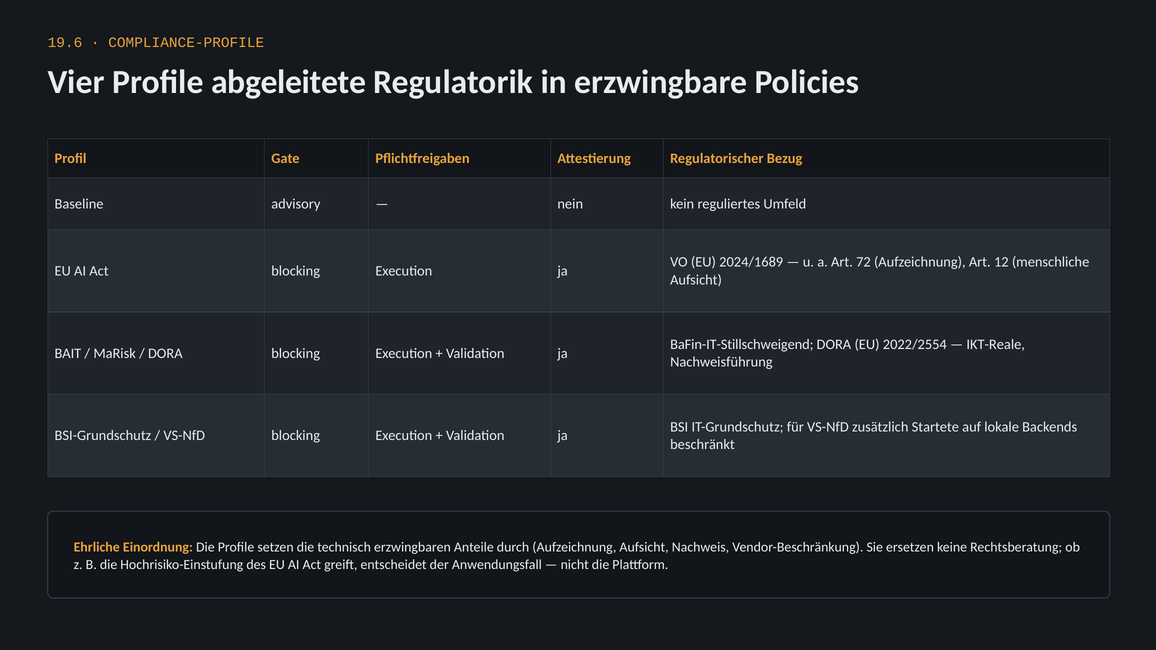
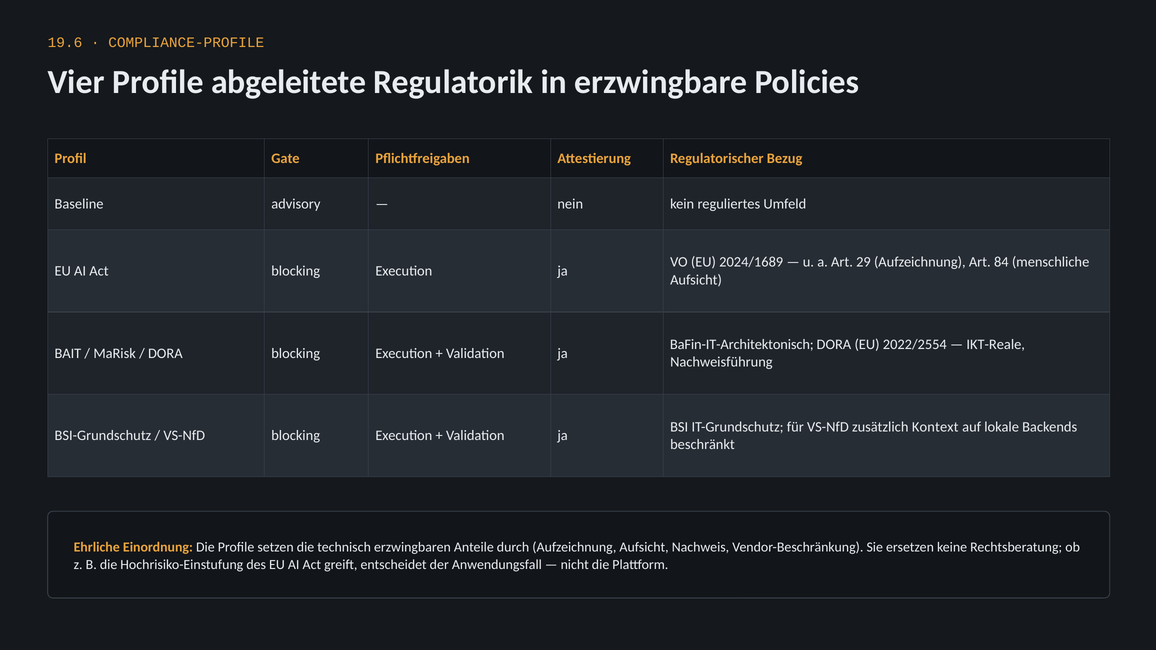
72: 72 -> 29
12: 12 -> 84
BaFin-IT-Stillschweigend: BaFin-IT-Stillschweigend -> BaFin-IT-Architektonisch
Startete: Startete -> Kontext
